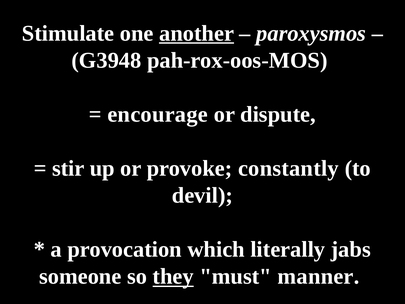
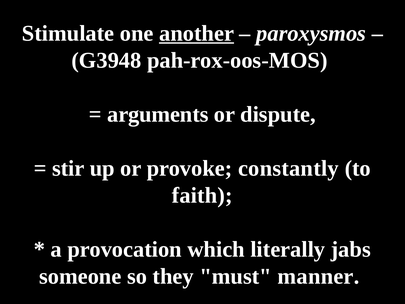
encourage: encourage -> arguments
devil: devil -> faith
they underline: present -> none
